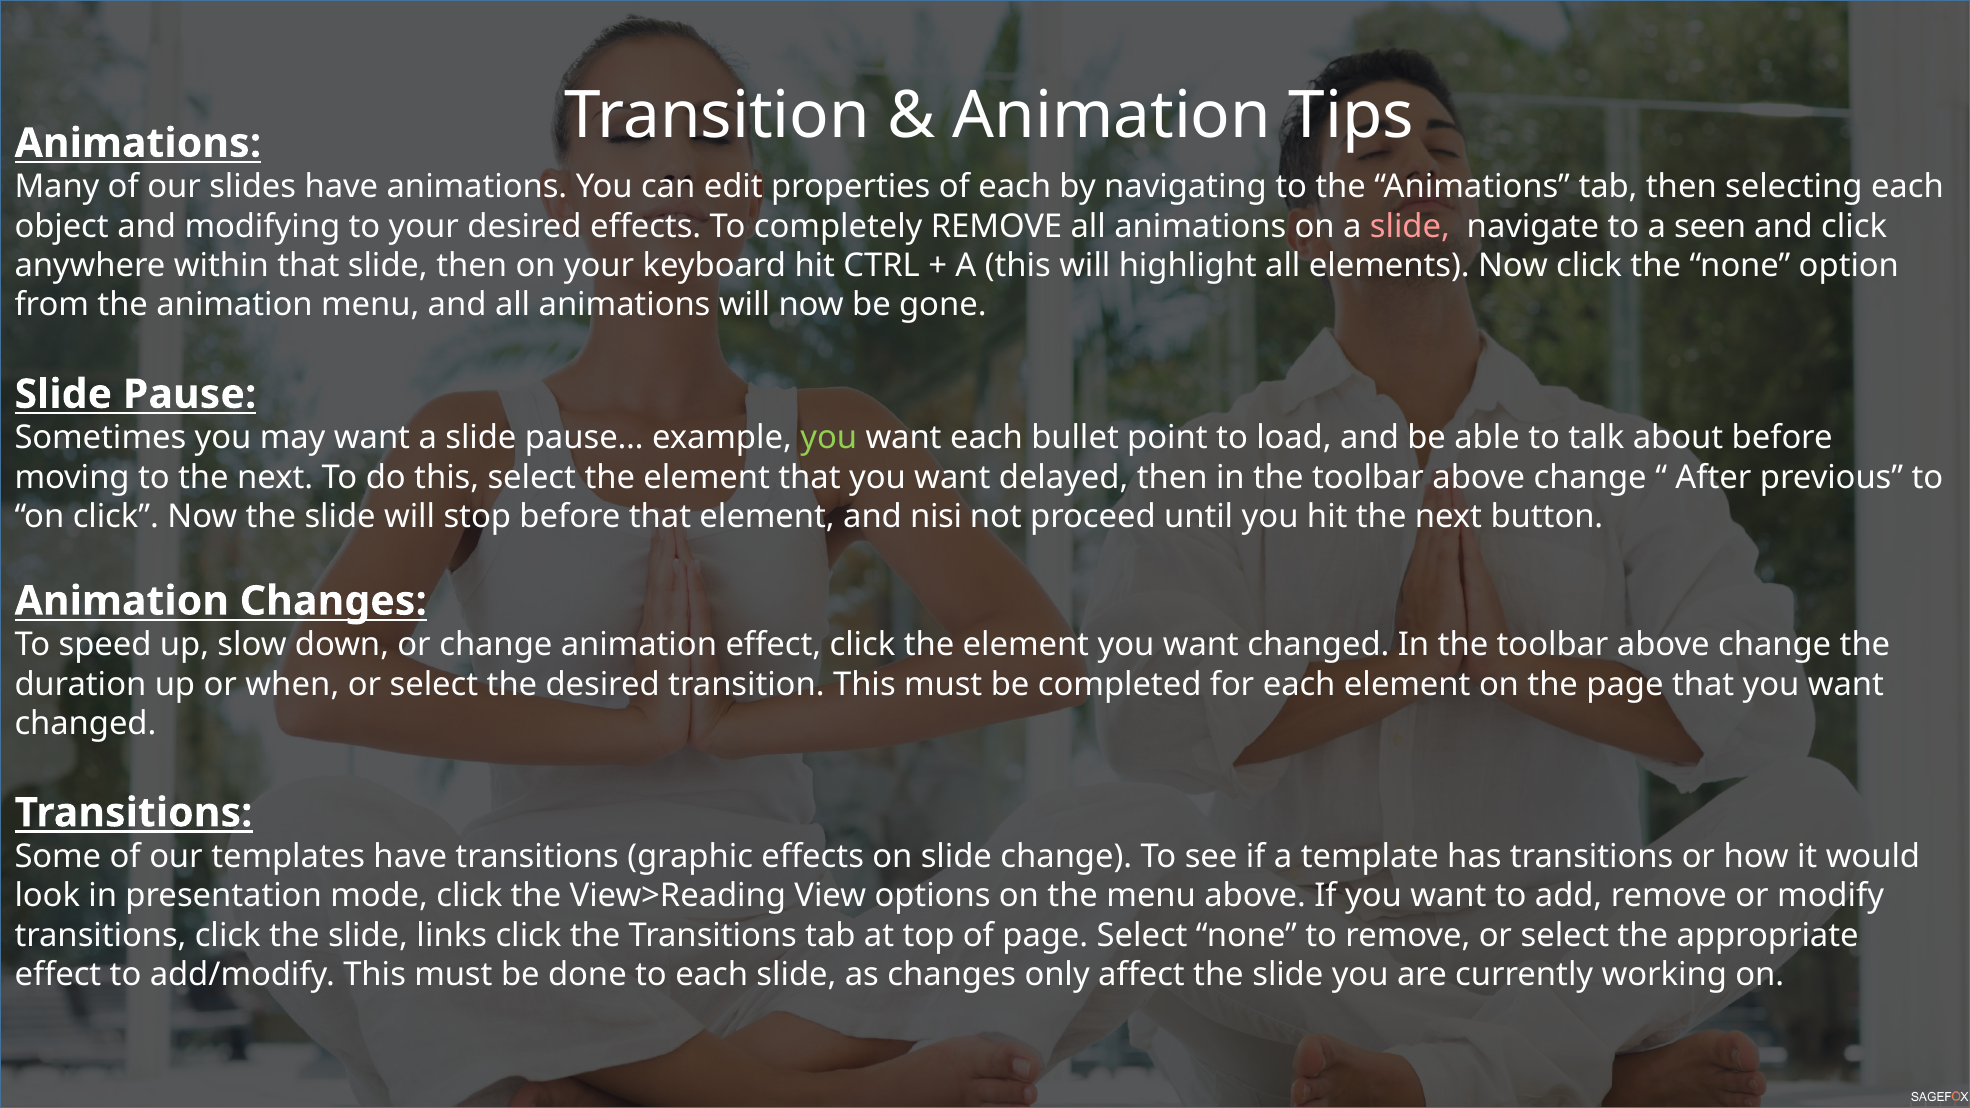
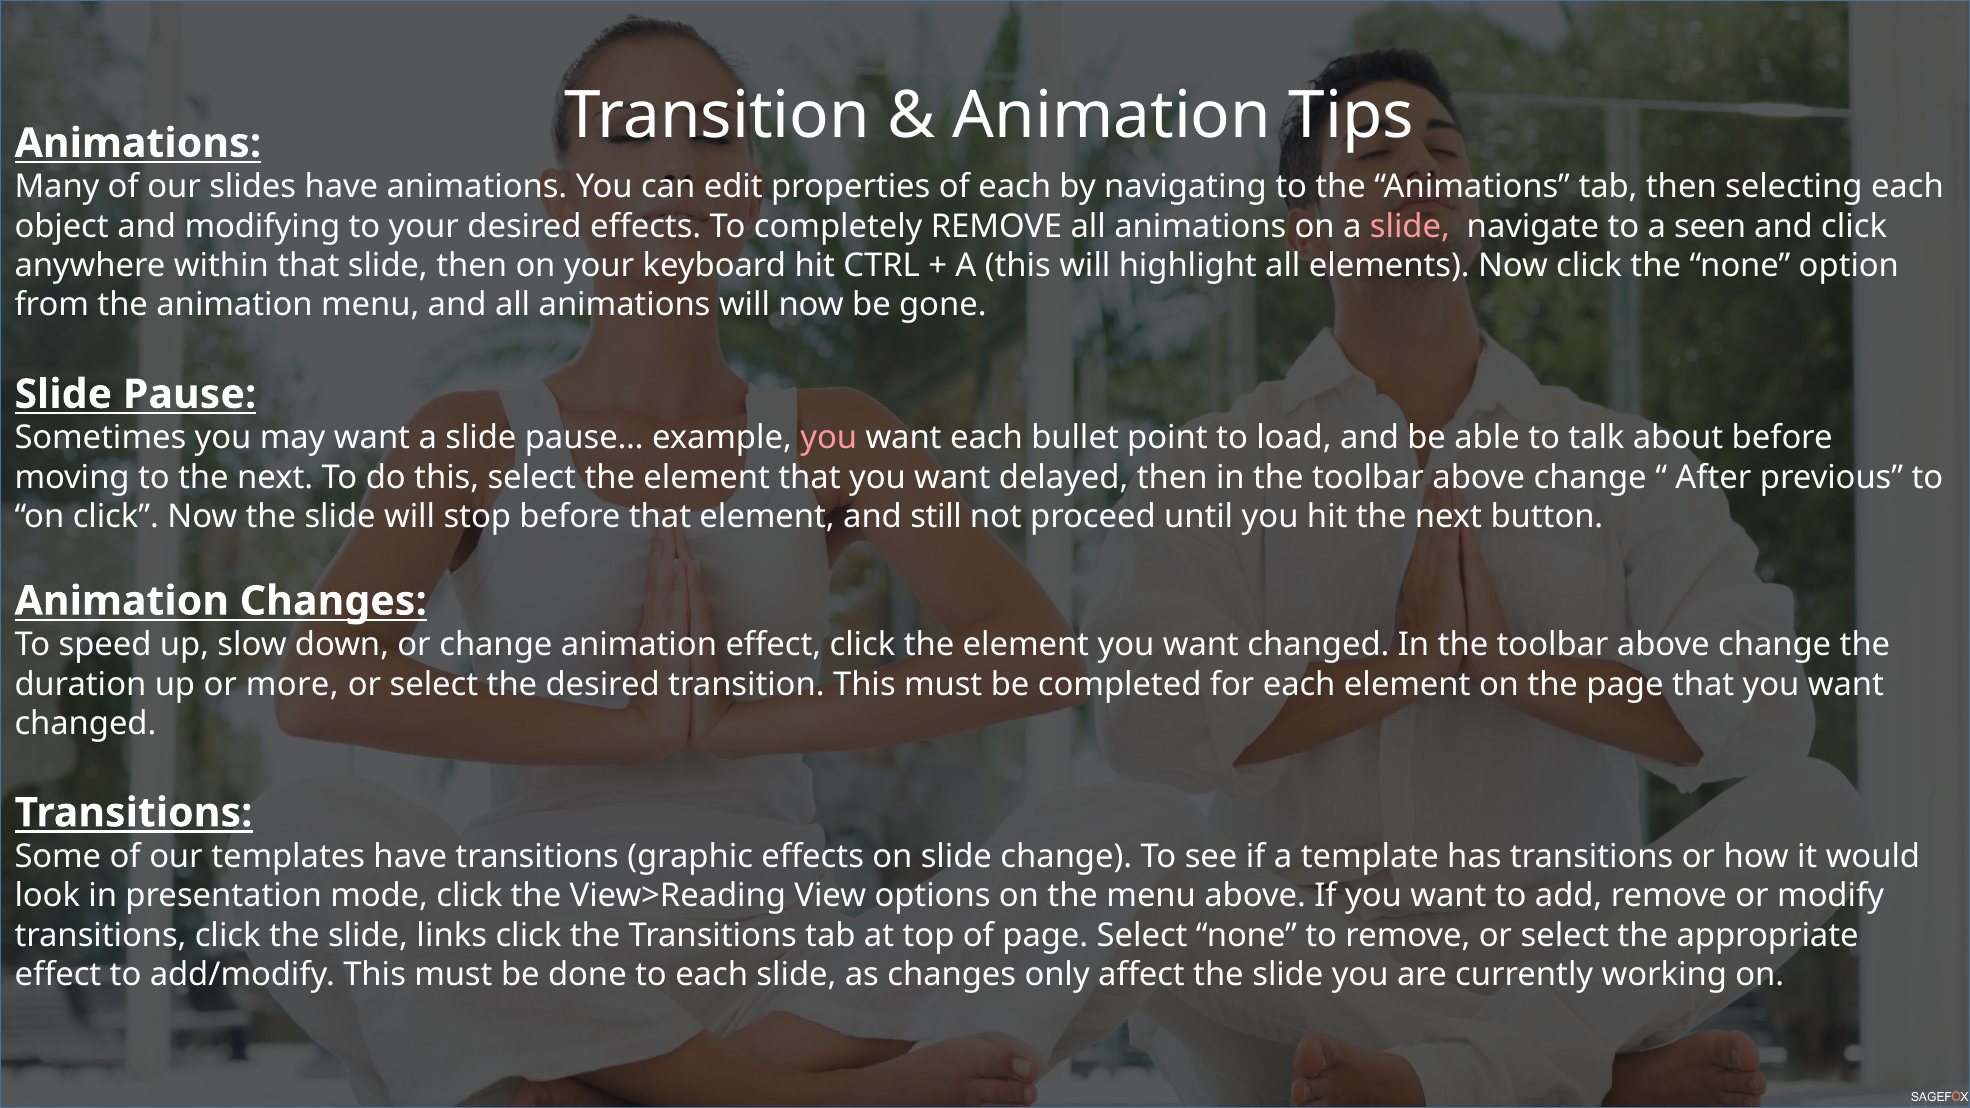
you at (829, 438) colour: light green -> pink
nisi: nisi -> still
when: when -> more
